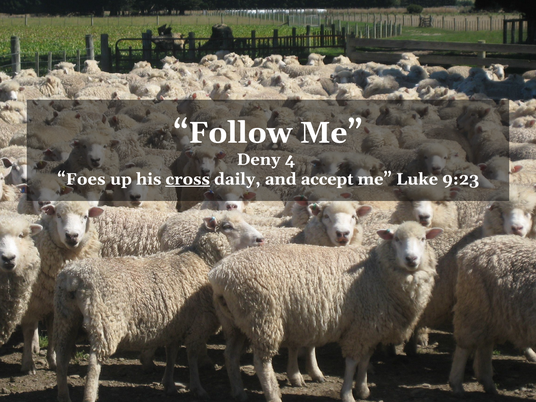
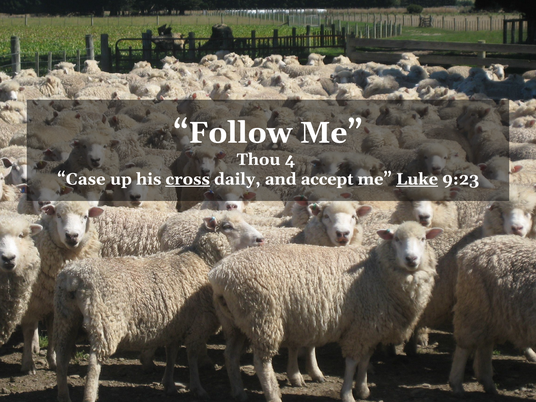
Deny: Deny -> Thou
Foes: Foes -> Case
Luke underline: none -> present
